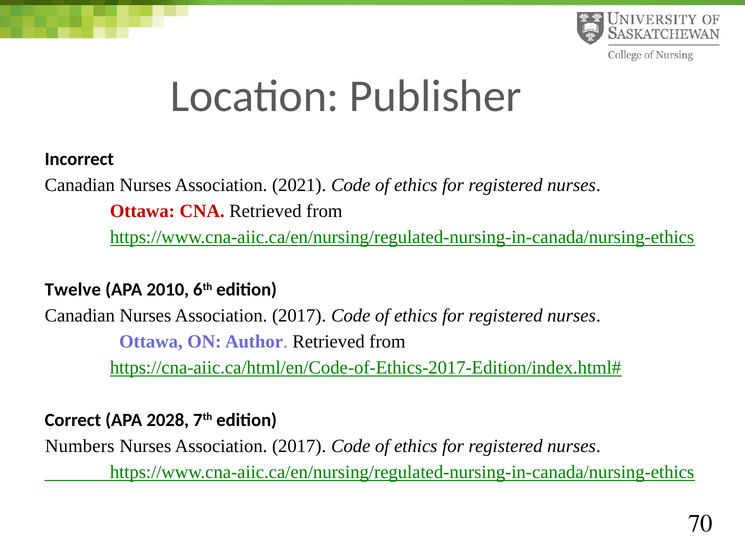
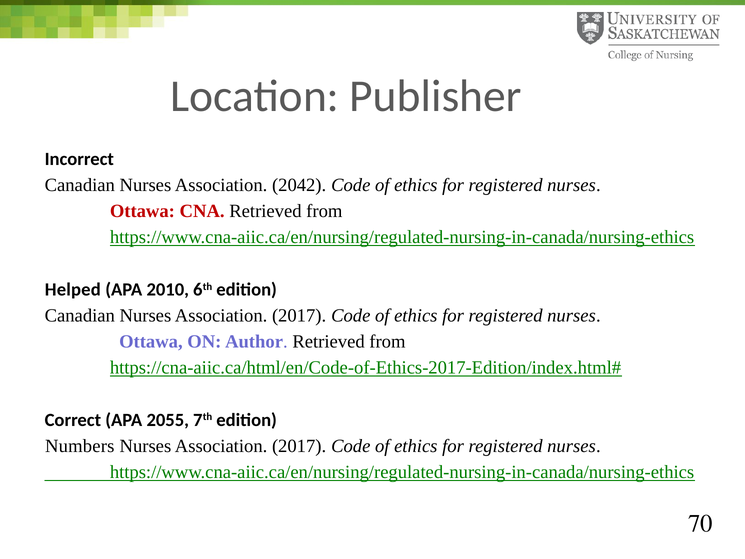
2021: 2021 -> 2042
Twelve: Twelve -> Helped
2028: 2028 -> 2055
